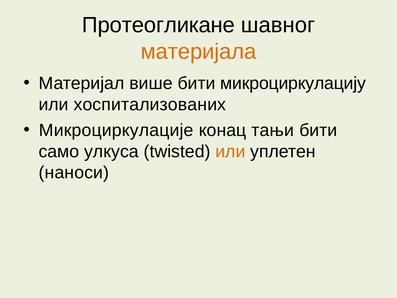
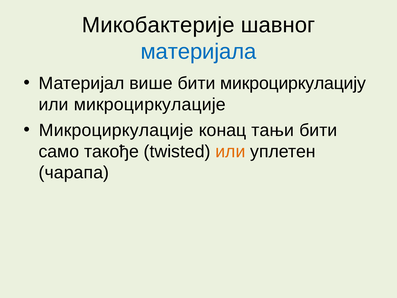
Протеогликане: Протеогликане -> Микобактерије
материјала colour: orange -> blue
или хоспитализованих: хоспитализованих -> микроциркулације
улкуса: улкуса -> такође
наноси: наноси -> чарапа
